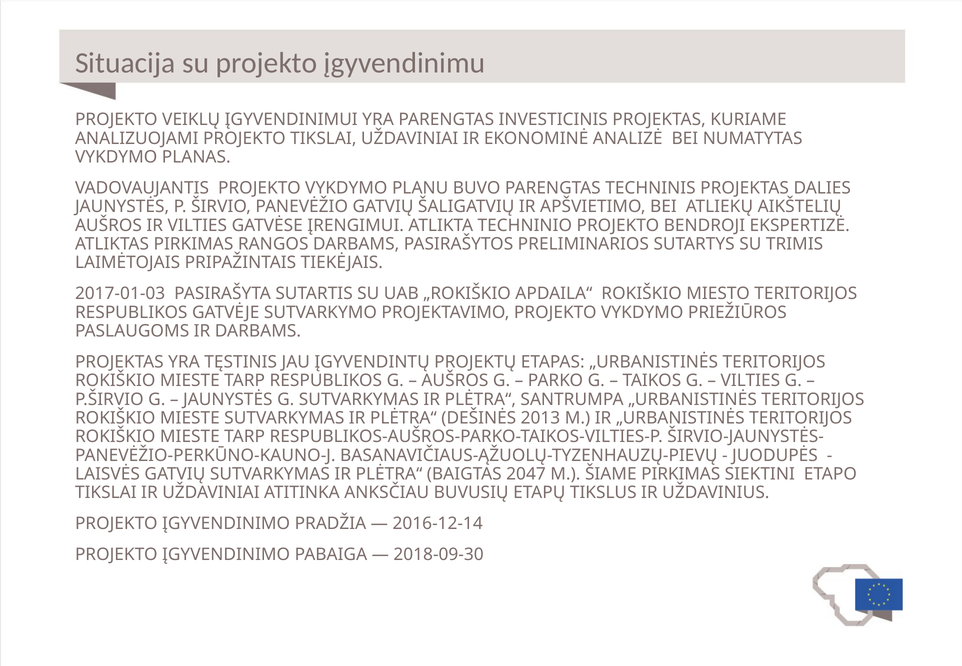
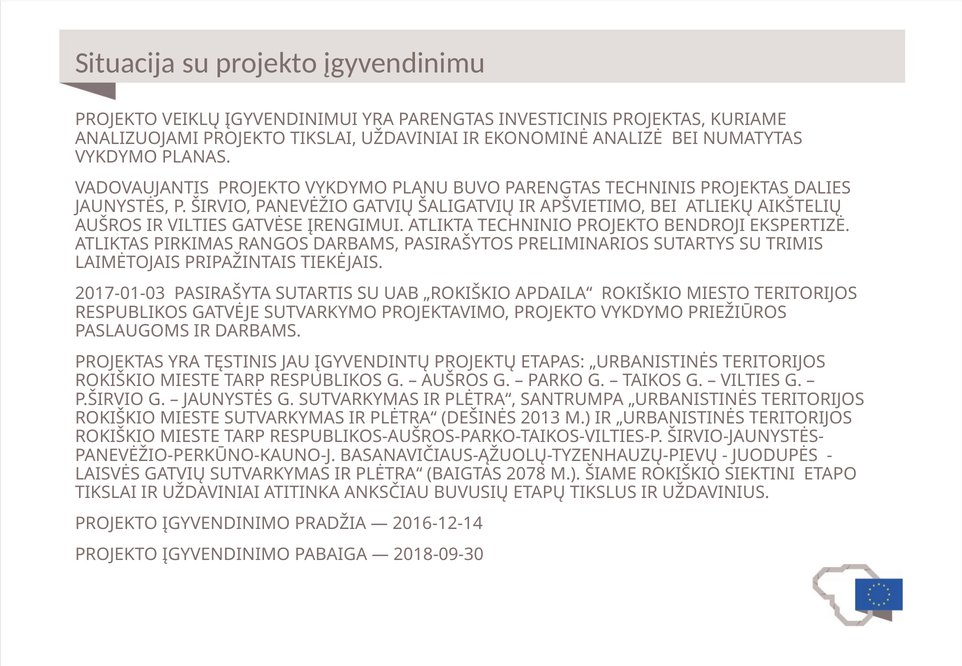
2047: 2047 -> 2078
ŠIAME PIRKIMAS: PIRKIMAS -> ROKIŠKIO
